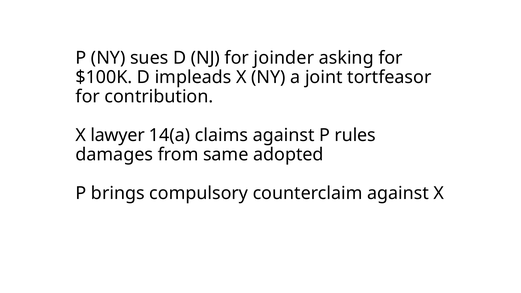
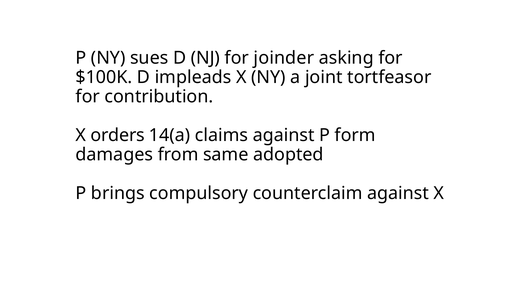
lawyer: lawyer -> orders
rules: rules -> form
